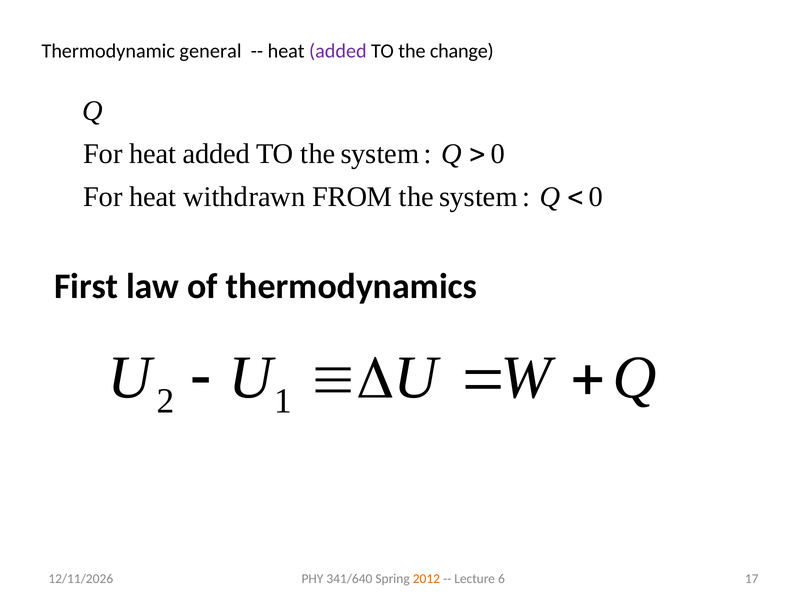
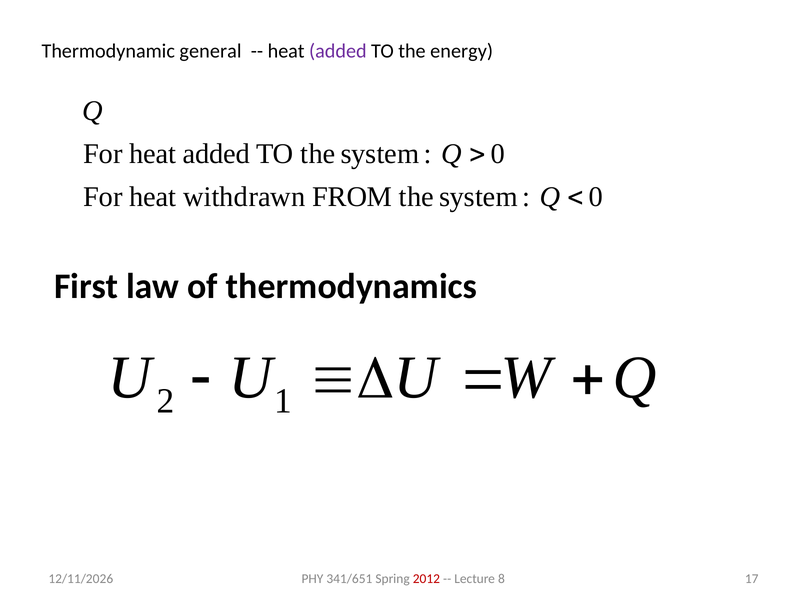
change: change -> energy
341/640: 341/640 -> 341/651
2012 colour: orange -> red
6: 6 -> 8
